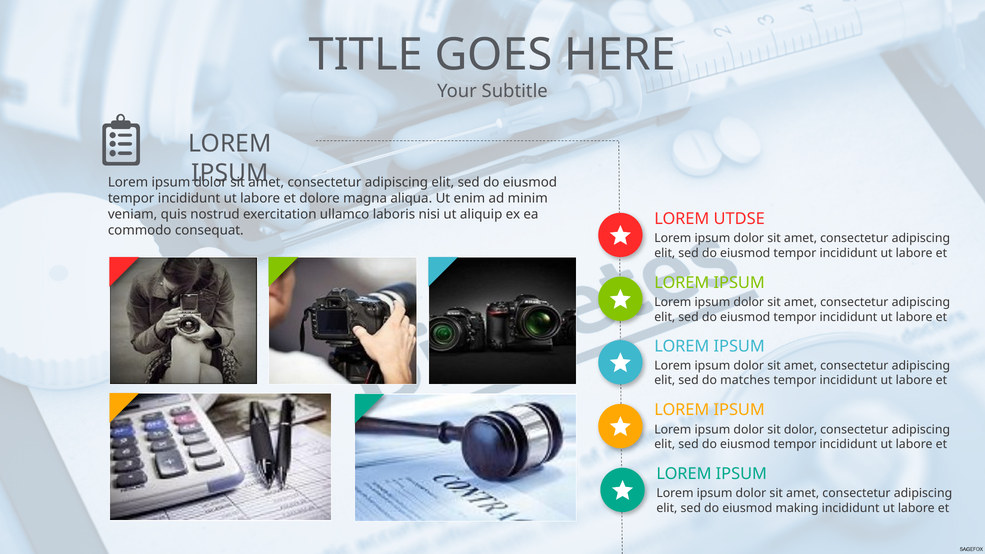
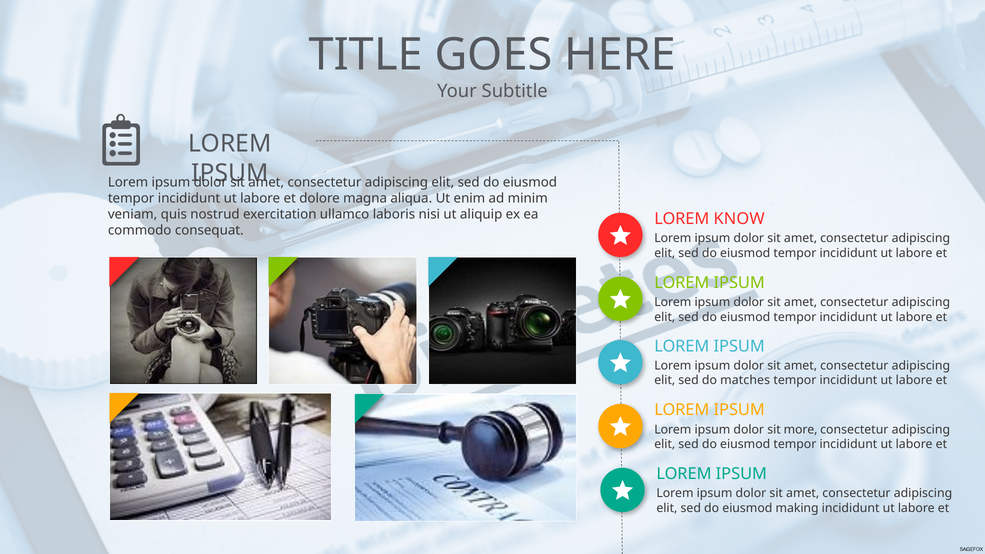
UTDSE: UTDSE -> KNOW
sit dolor: dolor -> more
